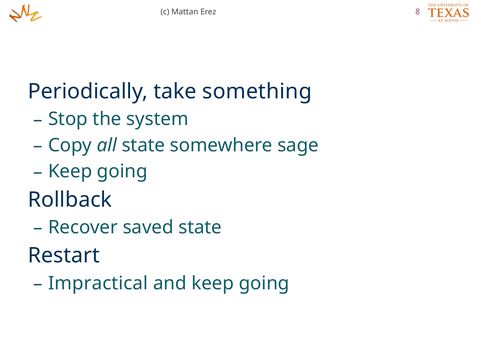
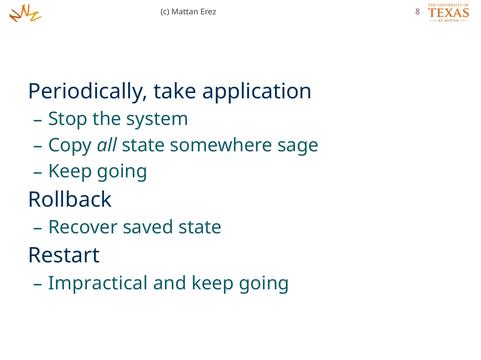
something: something -> application
